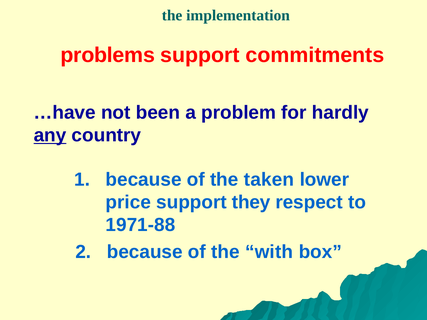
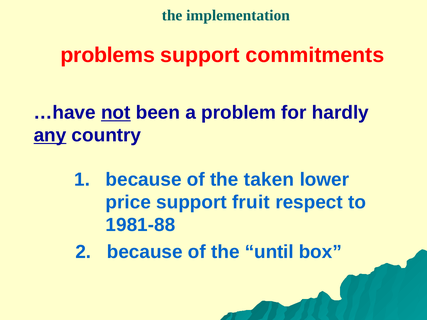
not underline: none -> present
they: they -> fruit
1971-88: 1971-88 -> 1981-88
with: with -> until
